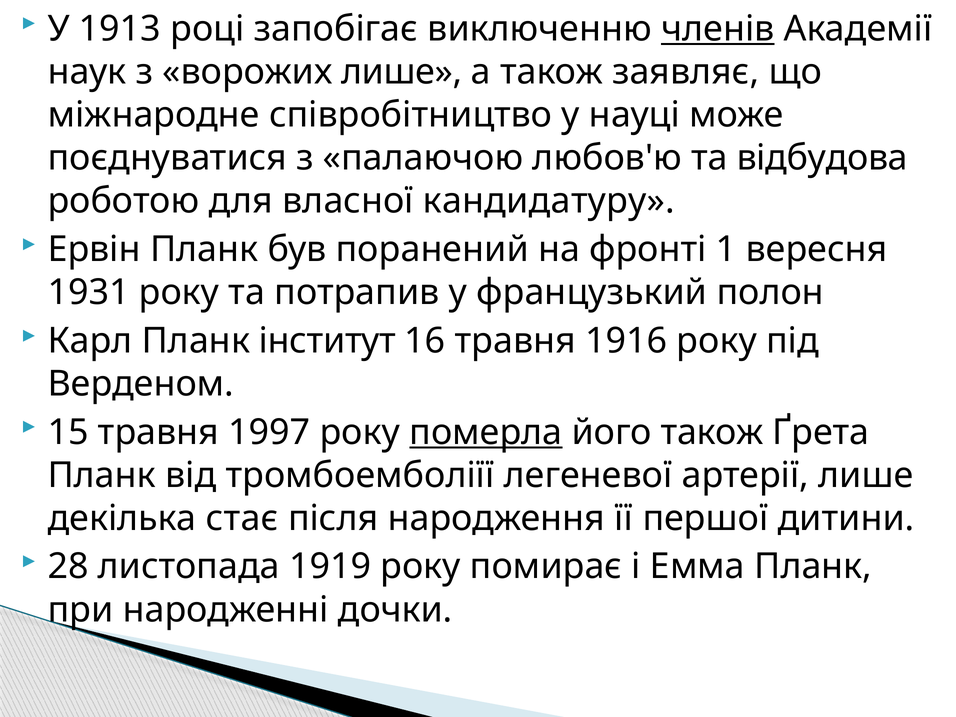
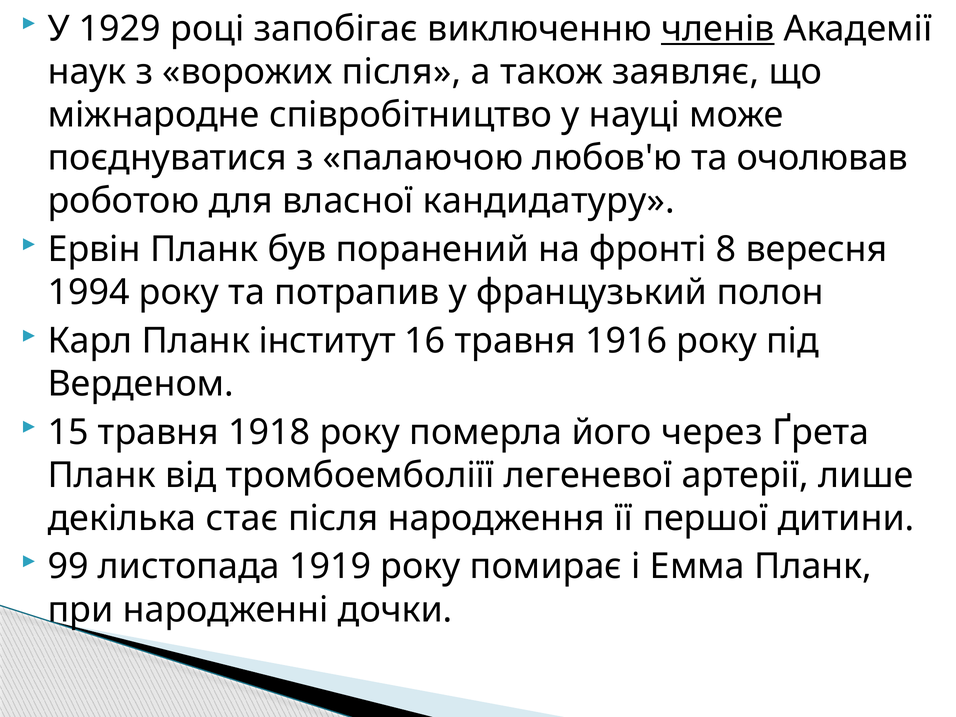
1913: 1913 -> 1929
ворожих лише: лише -> після
відбудова: відбудова -> очолював
1: 1 -> 8
1931: 1931 -> 1994
1997: 1997 -> 1918
померла underline: present -> none
його також: також -> через
28: 28 -> 99
